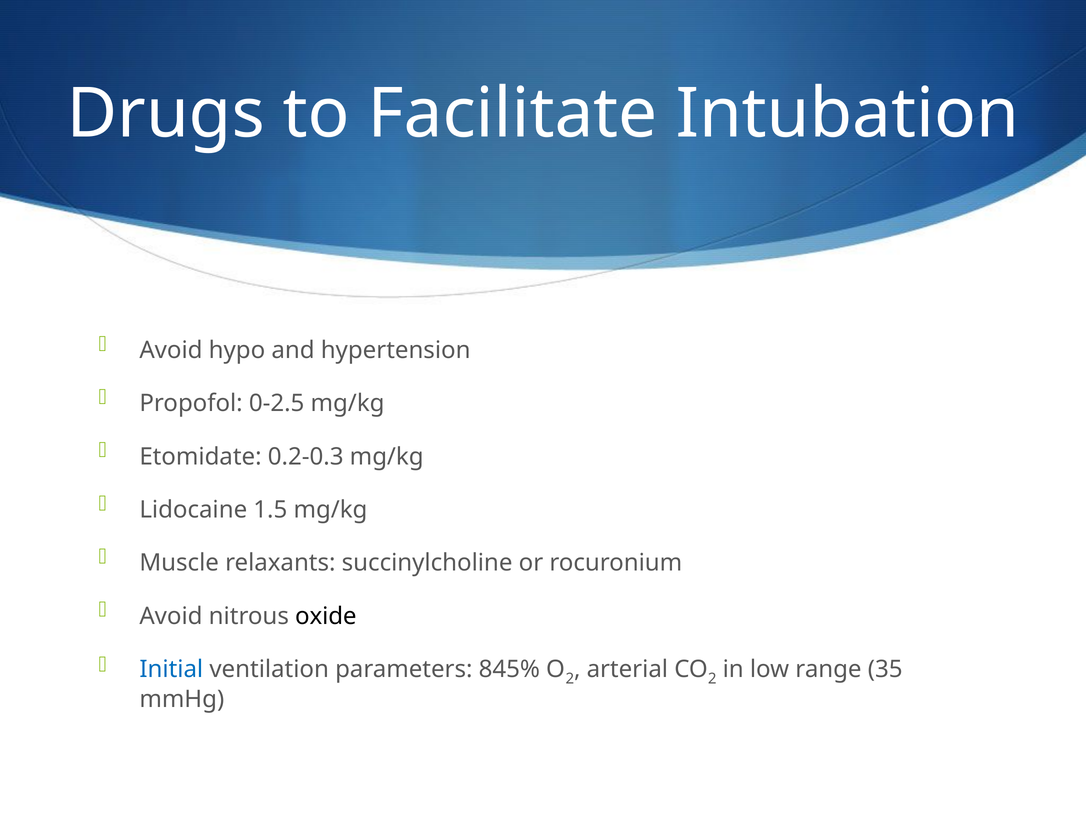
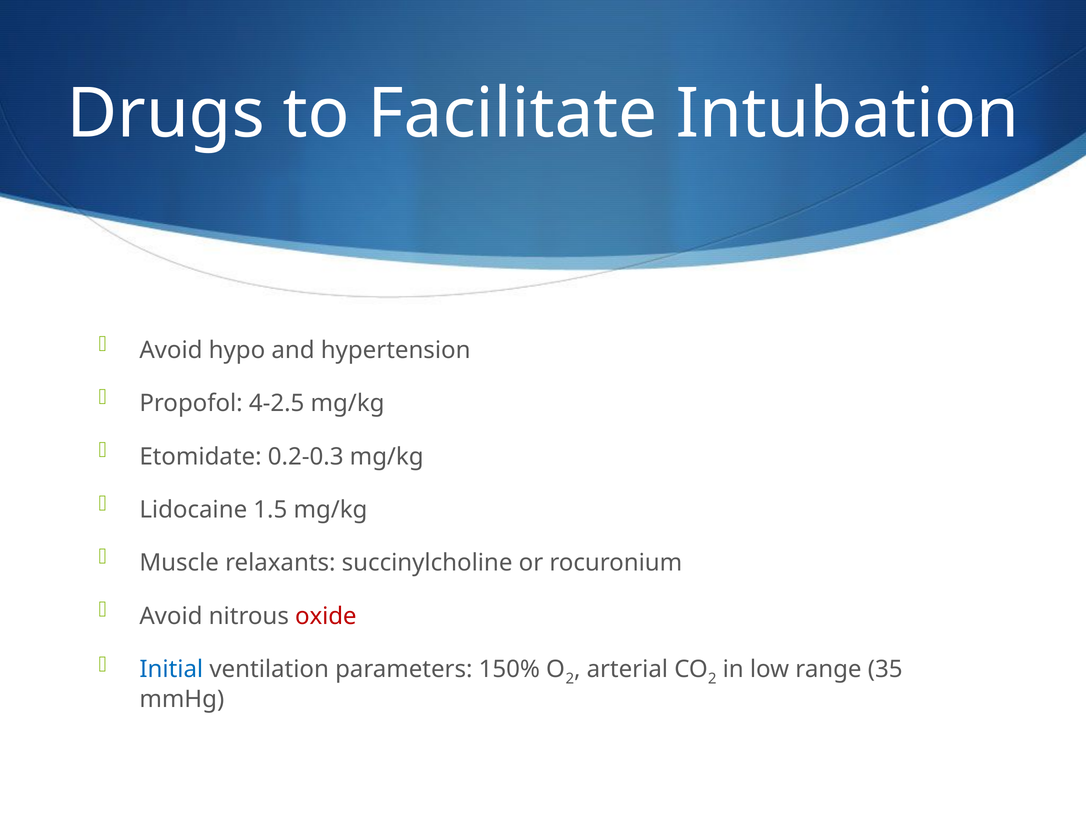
0-2.5: 0-2.5 -> 4-2.5
oxide colour: black -> red
845%: 845% -> 150%
